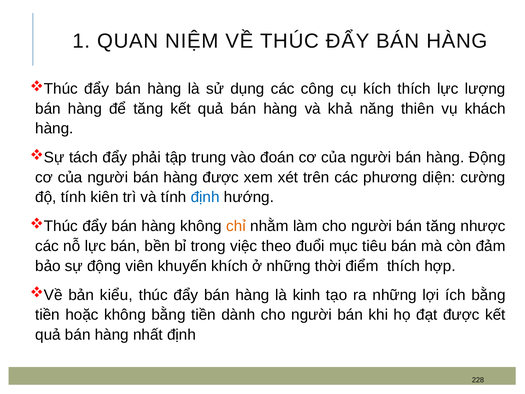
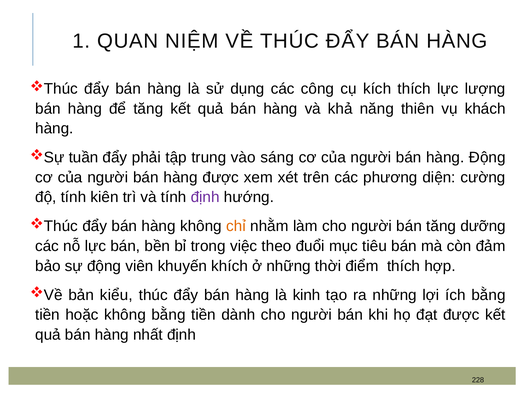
tách: tách -> tuần
đoán: đoán -> sáng
định at (205, 197) colour: blue -> purple
nhược: nhược -> dưỡng
